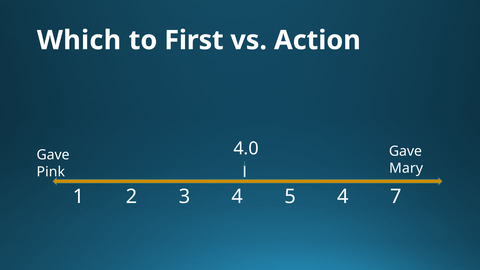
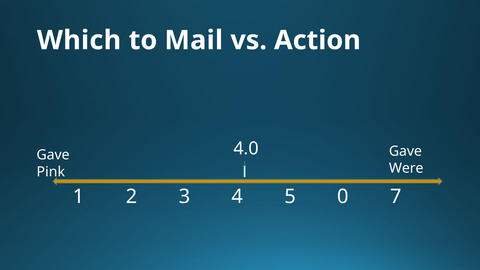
First: First -> Mail
Mary: Mary -> Were
5 4: 4 -> 0
